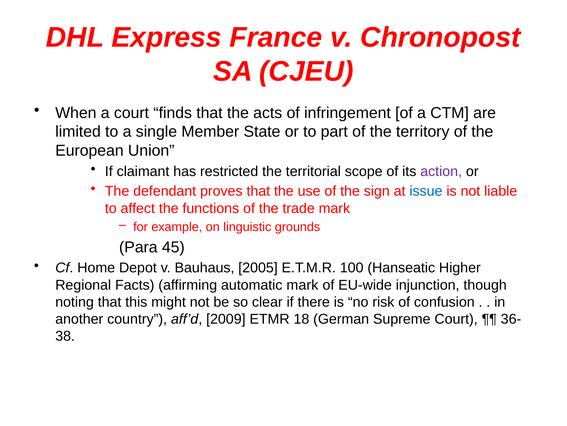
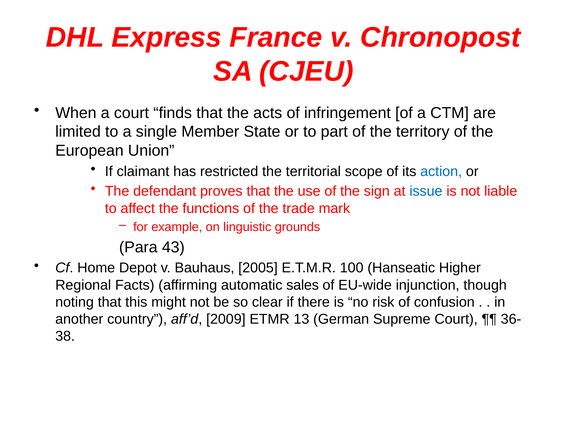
action colour: purple -> blue
45: 45 -> 43
automatic mark: mark -> sales
18: 18 -> 13
